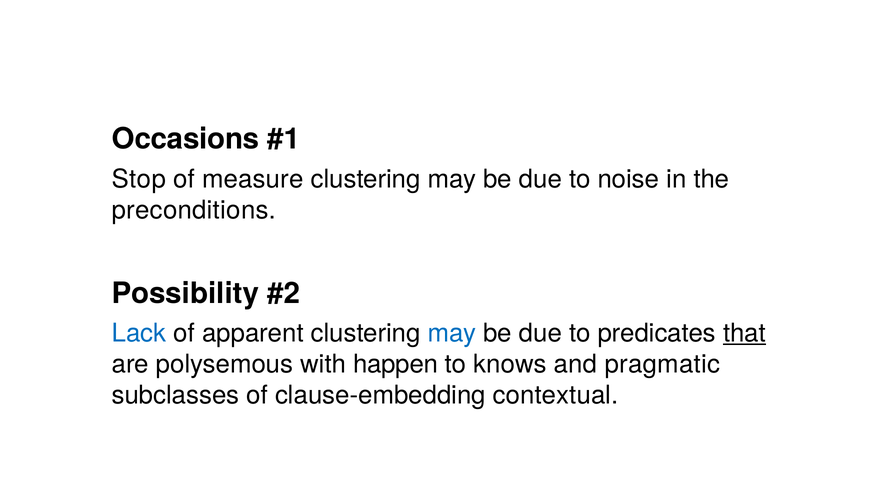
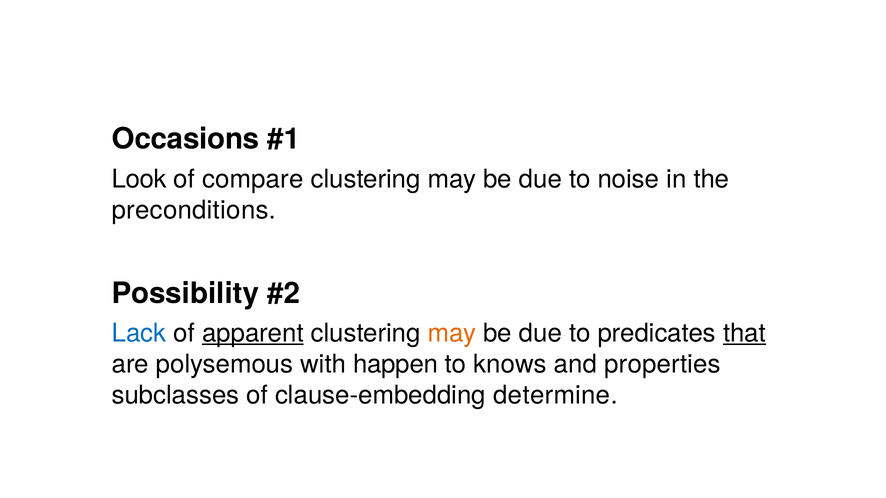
Stop: Stop -> Look
measure: measure -> compare
apparent underline: none -> present
may at (452, 334) colour: blue -> orange
pragmatic: pragmatic -> properties
contextual: contextual -> determine
